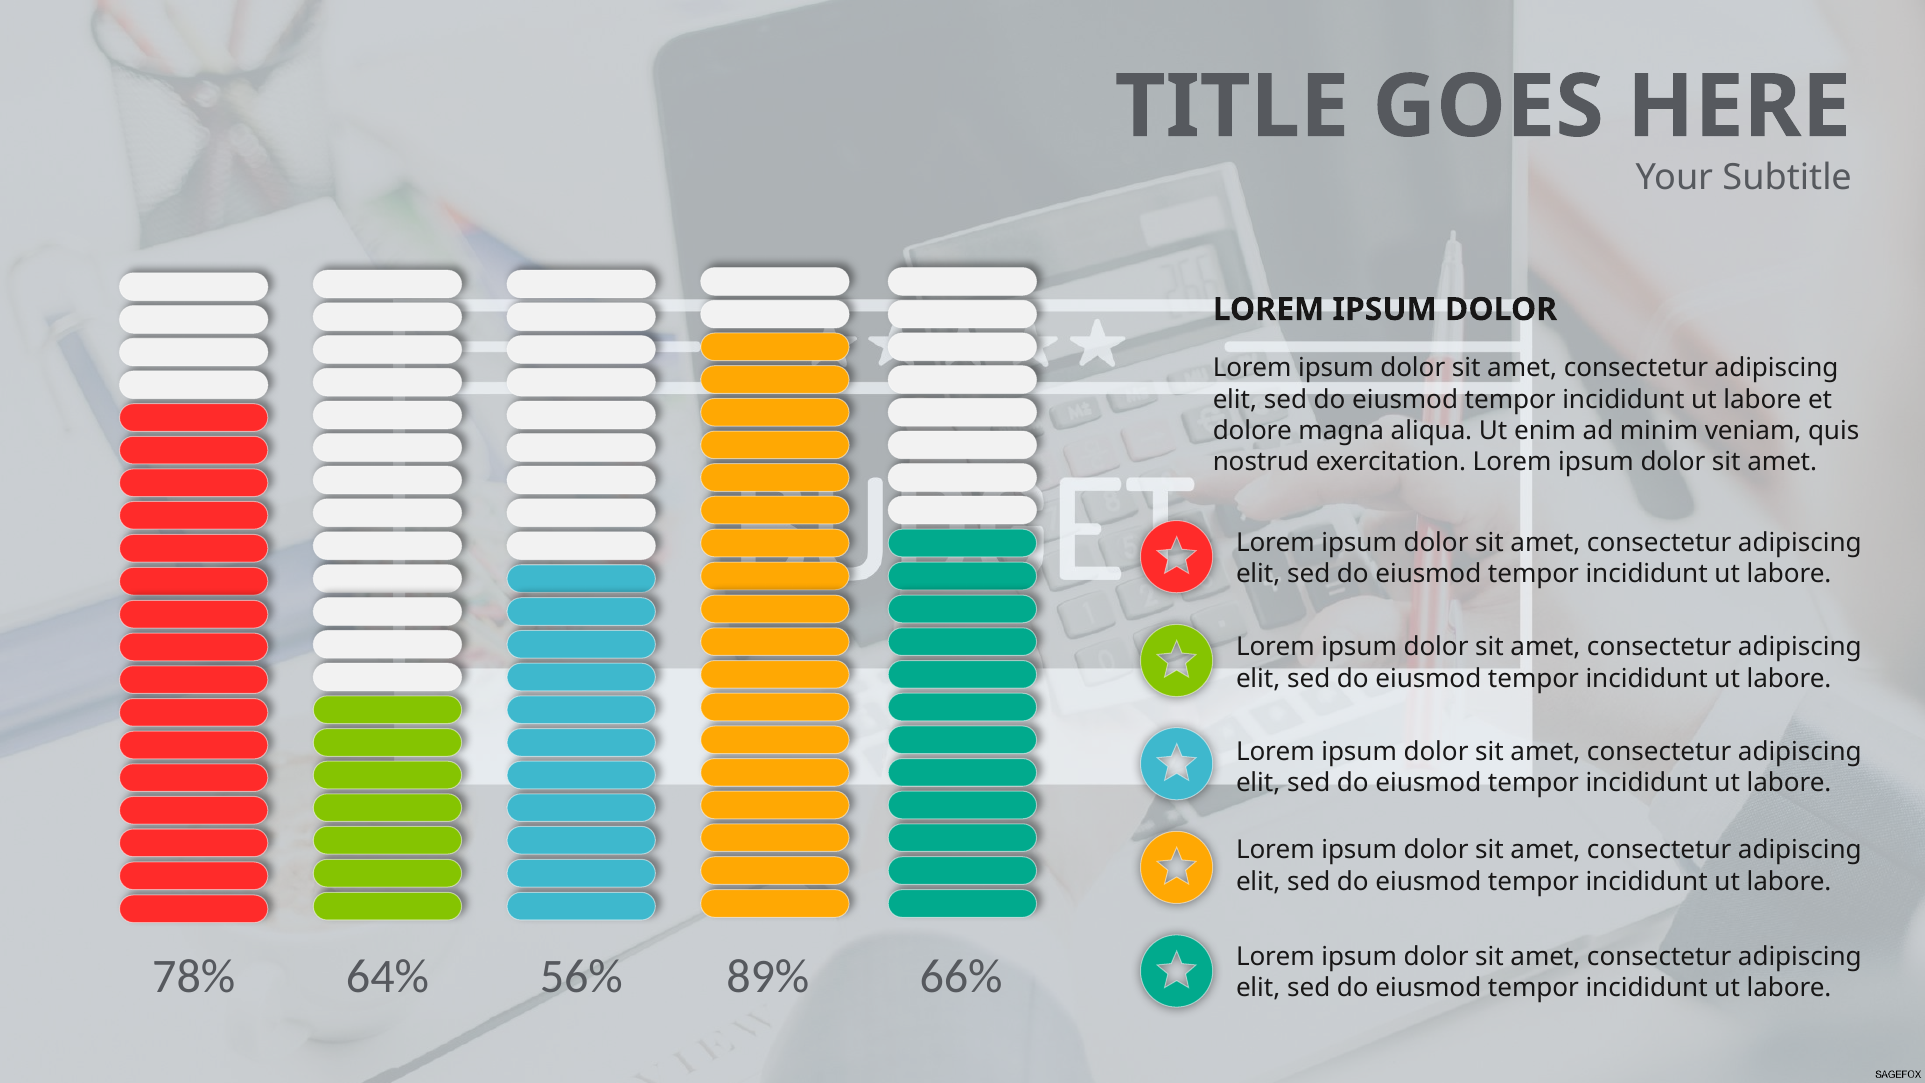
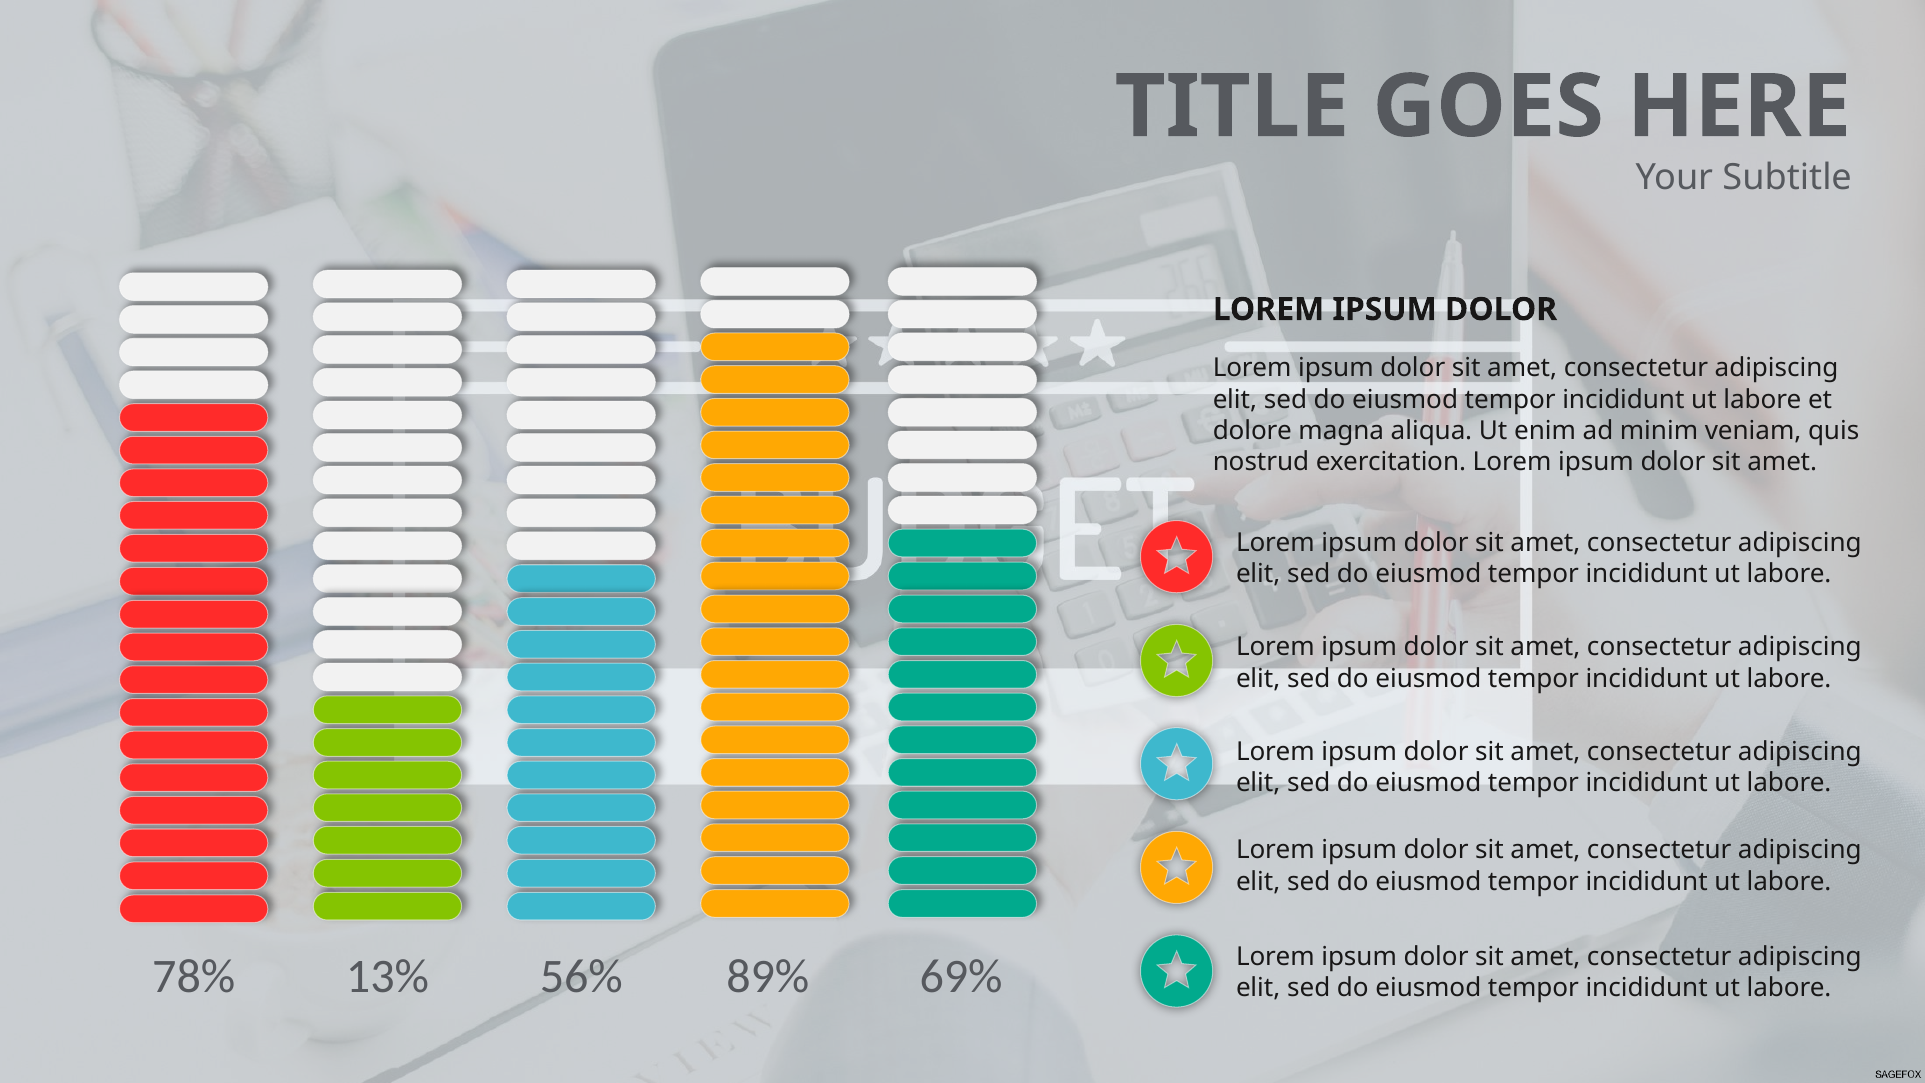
64%: 64% -> 13%
66%: 66% -> 69%
